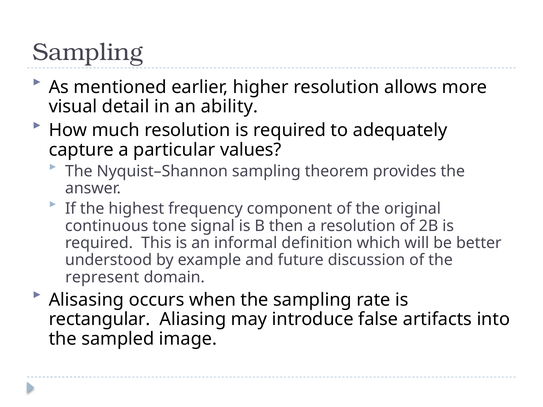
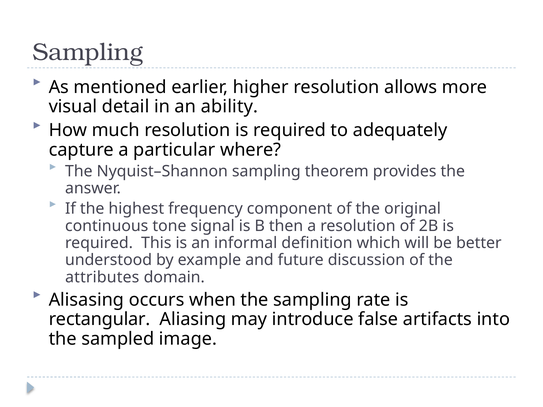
values: values -> where
represent: represent -> attributes
